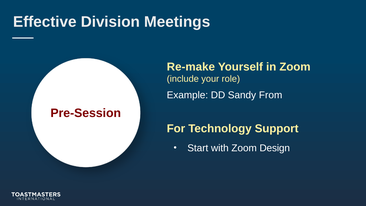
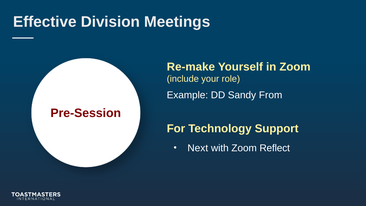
Start: Start -> Next
Design: Design -> Reflect
